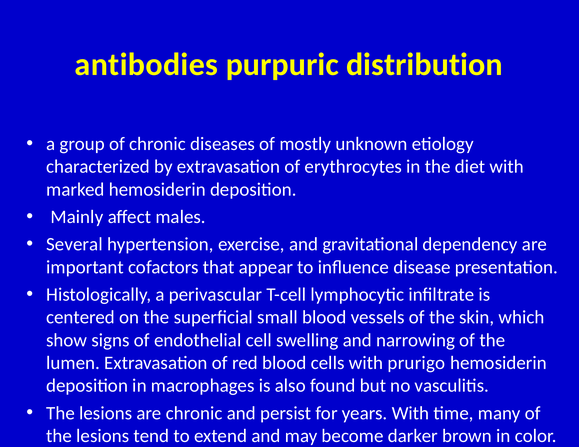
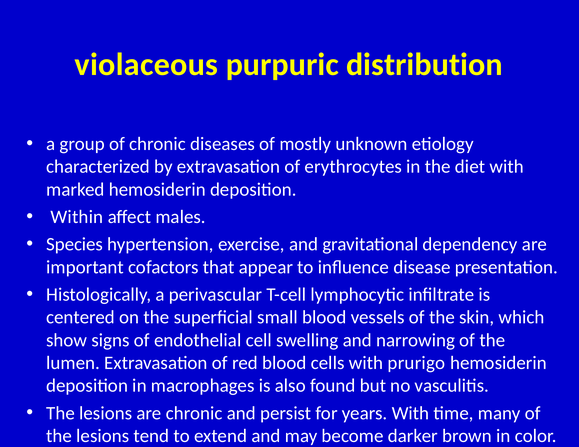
antibodies: antibodies -> violaceous
Mainly: Mainly -> Within
Several: Several -> Species
